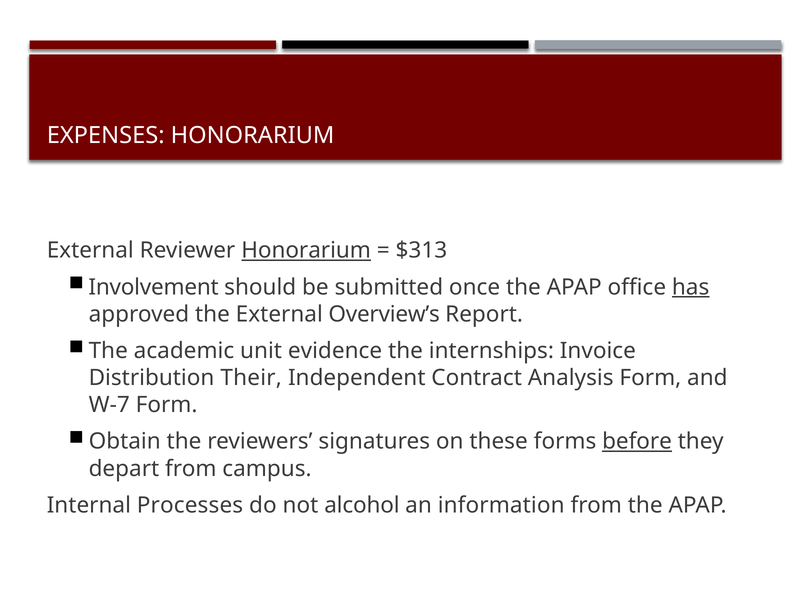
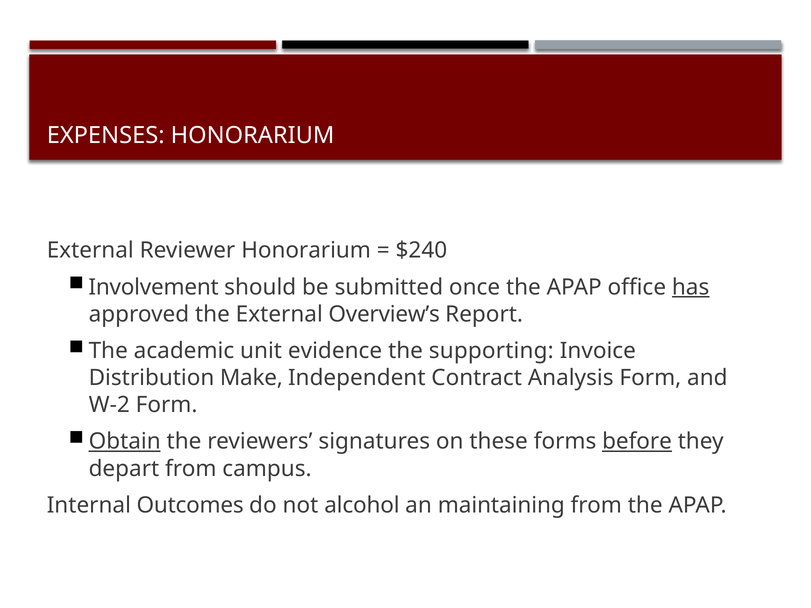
Honorarium at (306, 251) underline: present -> none
$313: $313 -> $240
internships: internships -> supporting
Their: Their -> Make
W-7: W-7 -> W-2
Obtain underline: none -> present
Processes: Processes -> Outcomes
information: information -> maintaining
